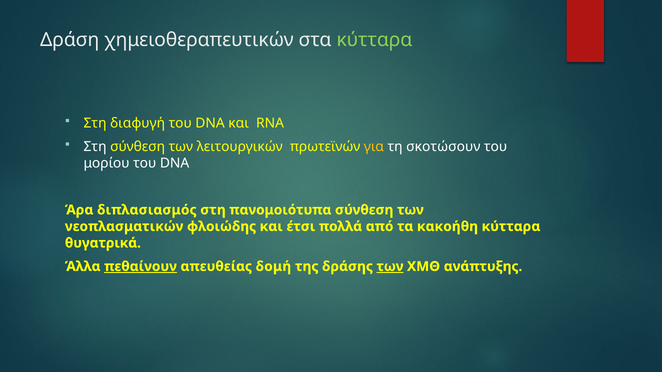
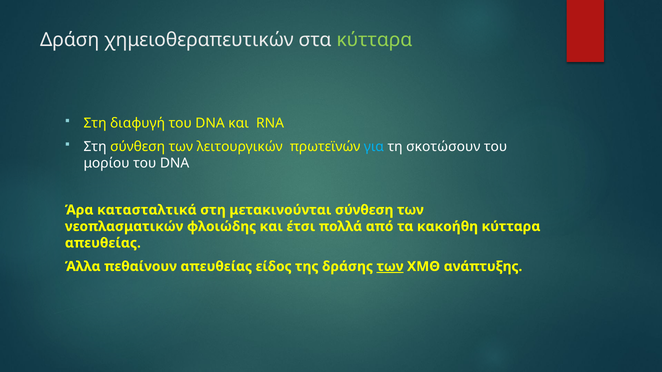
για colour: yellow -> light blue
διπλασιασμός: διπλασιασμός -> κατασταλτικά
πανομοιότυπα: πανομοιότυπα -> μετακινούνται
θυγατρικά at (103, 243): θυγατρικά -> απευθείας
πεθαίνουν underline: present -> none
δομή: δομή -> είδος
